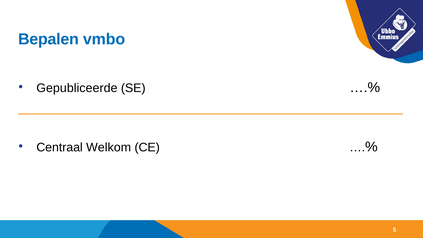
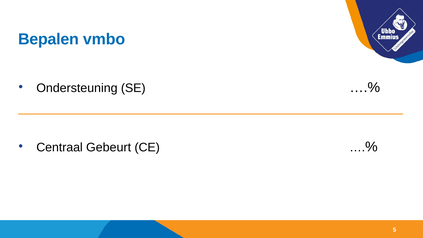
Gepubliceerde: Gepubliceerde -> Ondersteuning
Welkom: Welkom -> Gebeurt
